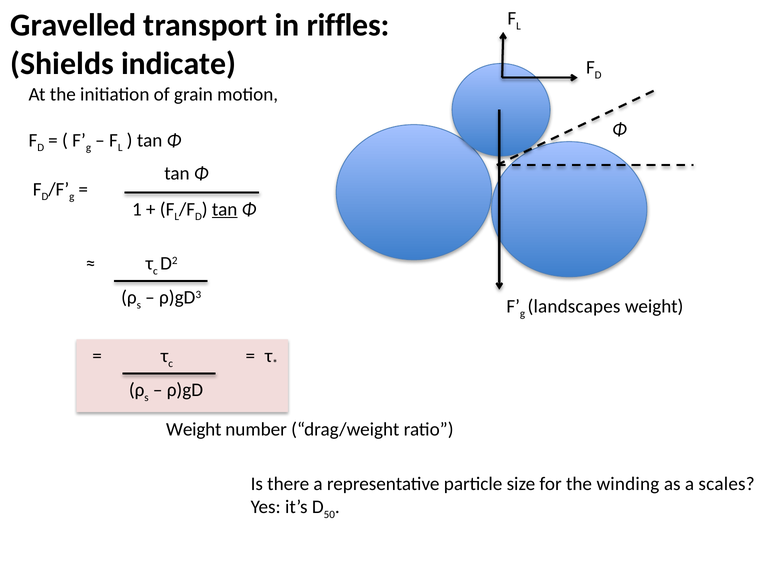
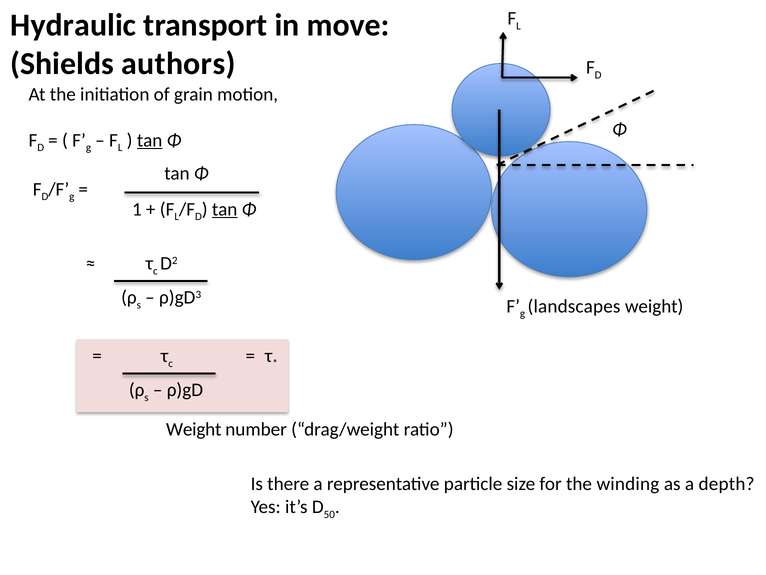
Gravelled: Gravelled -> Hydraulic
riffles: riffles -> move
indicate: indicate -> authors
tan at (150, 140) underline: none -> present
scales: scales -> depth
